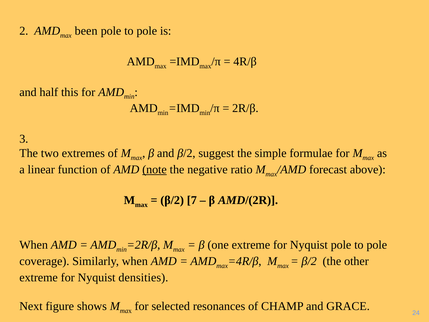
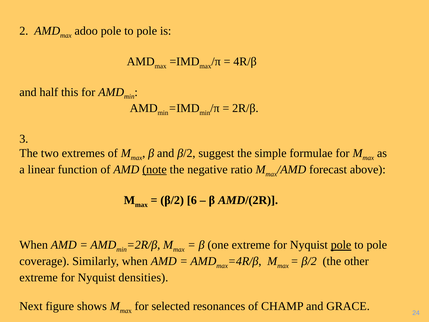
been: been -> adoo
7: 7 -> 6
pole at (341, 245) underline: none -> present
